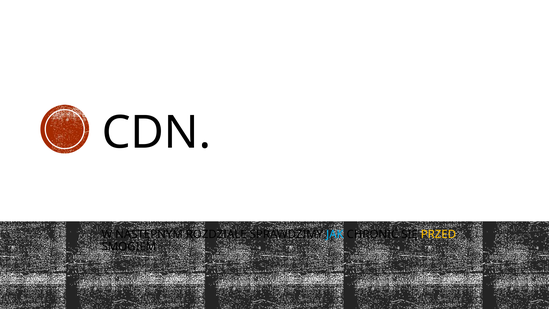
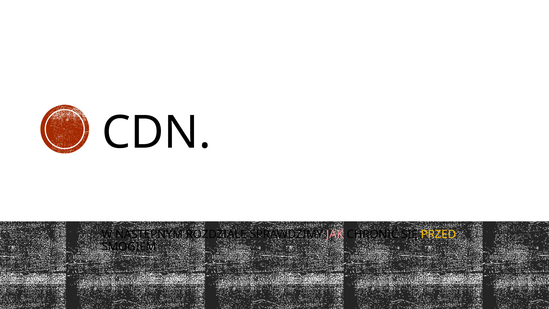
JAK colour: light blue -> pink
